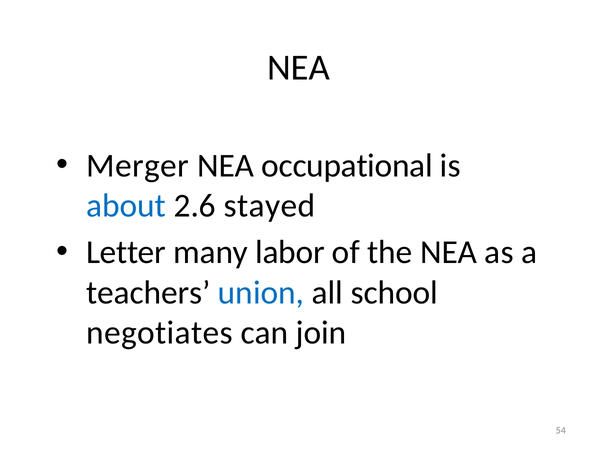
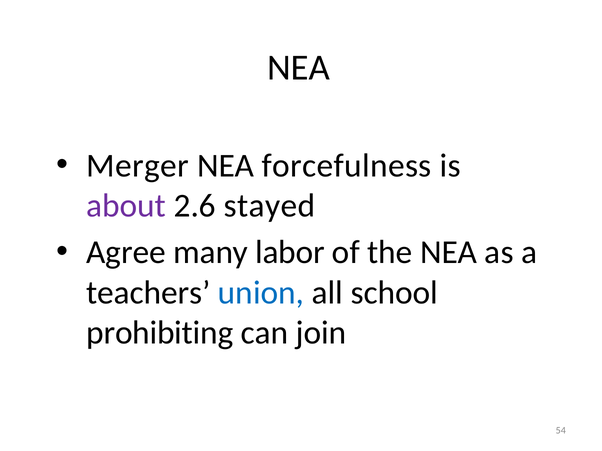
occupational: occupational -> forcefulness
about colour: blue -> purple
Letter: Letter -> Agree
negotiates: negotiates -> prohibiting
